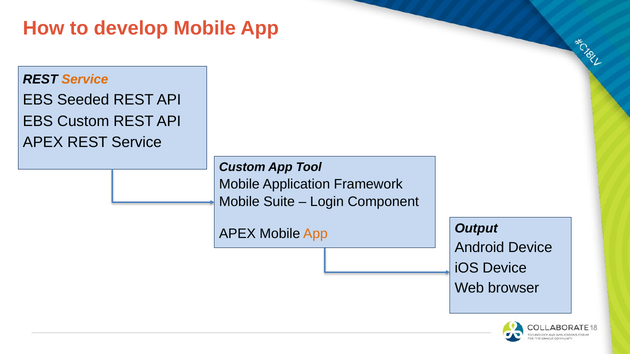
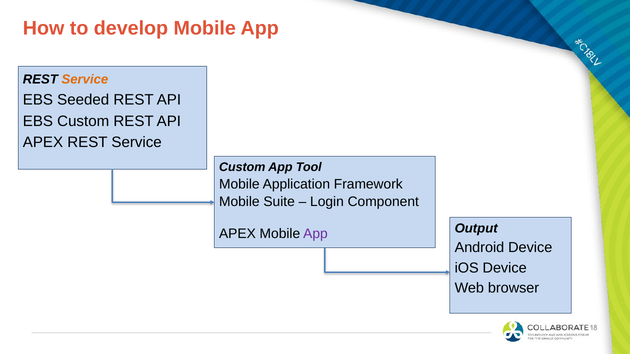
App at (315, 234) colour: orange -> purple
